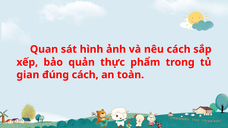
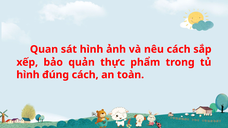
gian at (28, 75): gian -> hình
